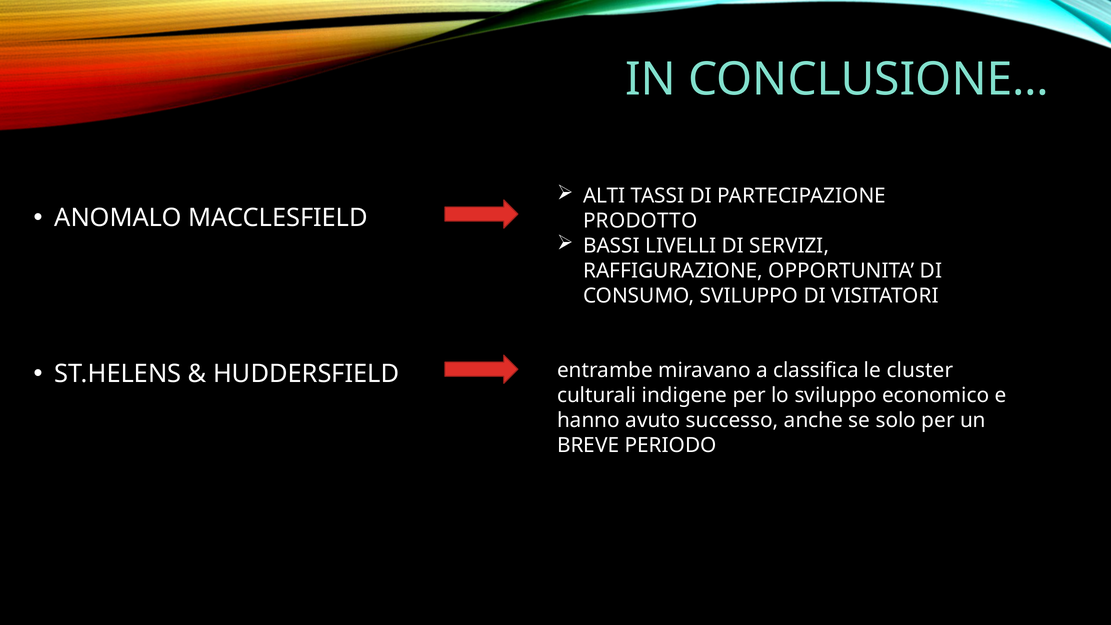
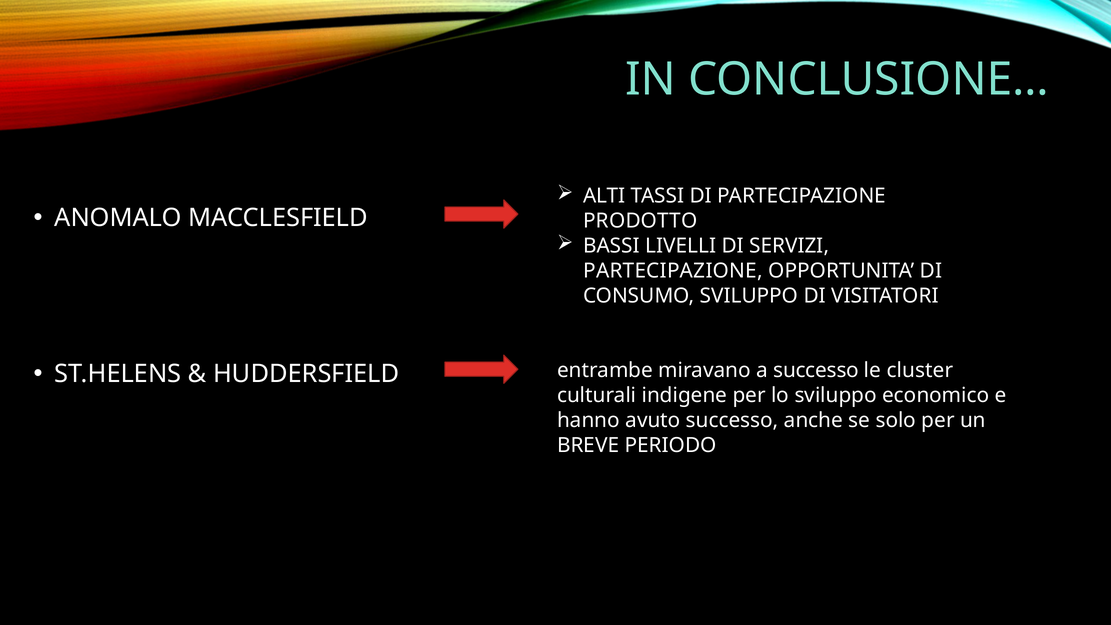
RAFFIGURAZIONE at (673, 271): RAFFIGURAZIONE -> PARTECIPAZIONE
a classifica: classifica -> successo
